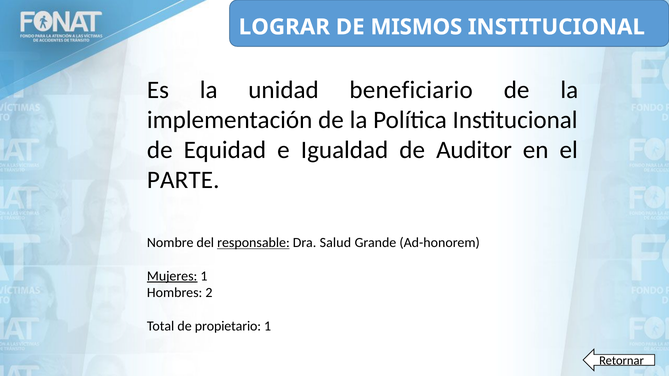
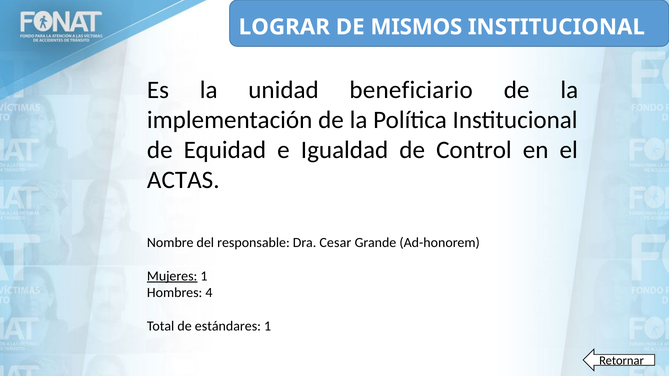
Auditor: Auditor -> Control
PARTE: PARTE -> ACTAS
responsable underline: present -> none
Salud: Salud -> Cesar
2: 2 -> 4
propietario: propietario -> estándares
